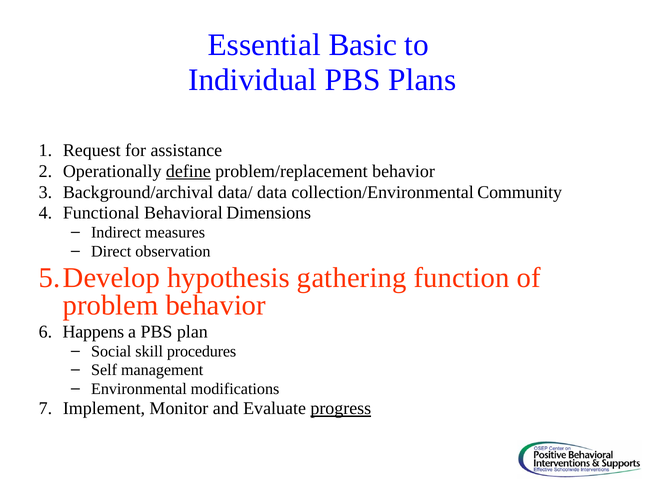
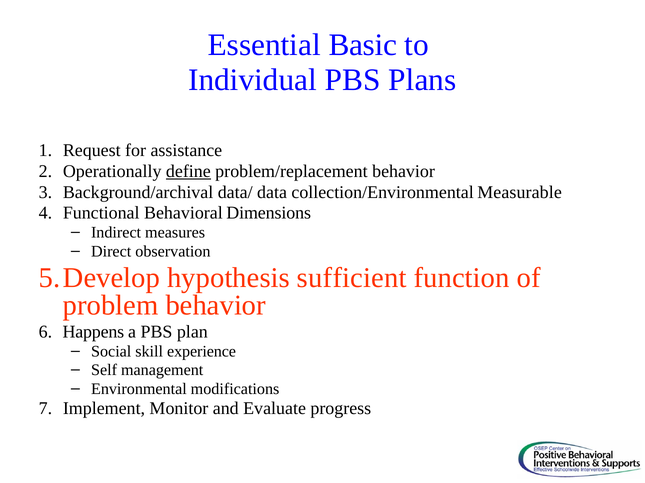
Community: Community -> Measurable
gathering: gathering -> sufficient
procedures: procedures -> experience
progress underline: present -> none
